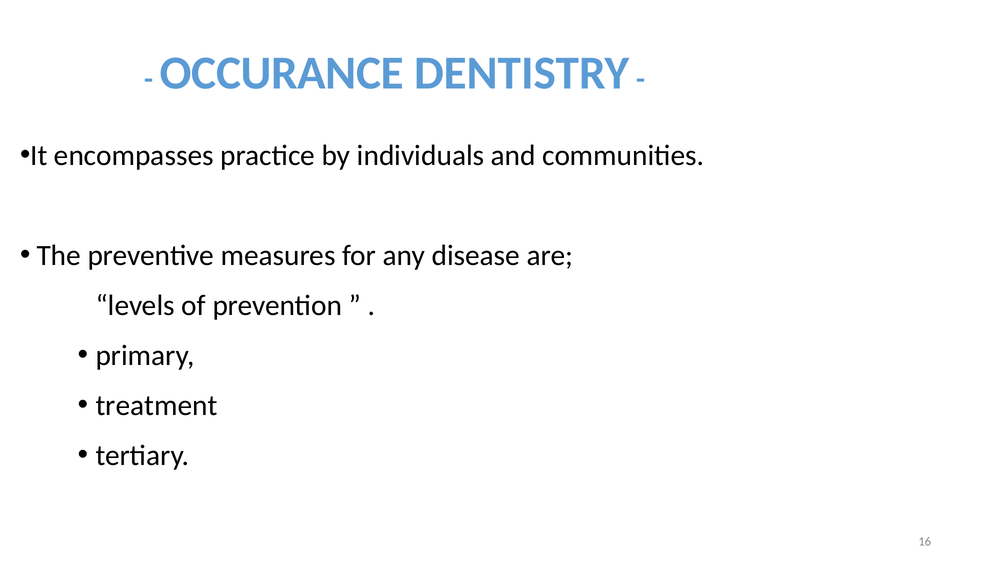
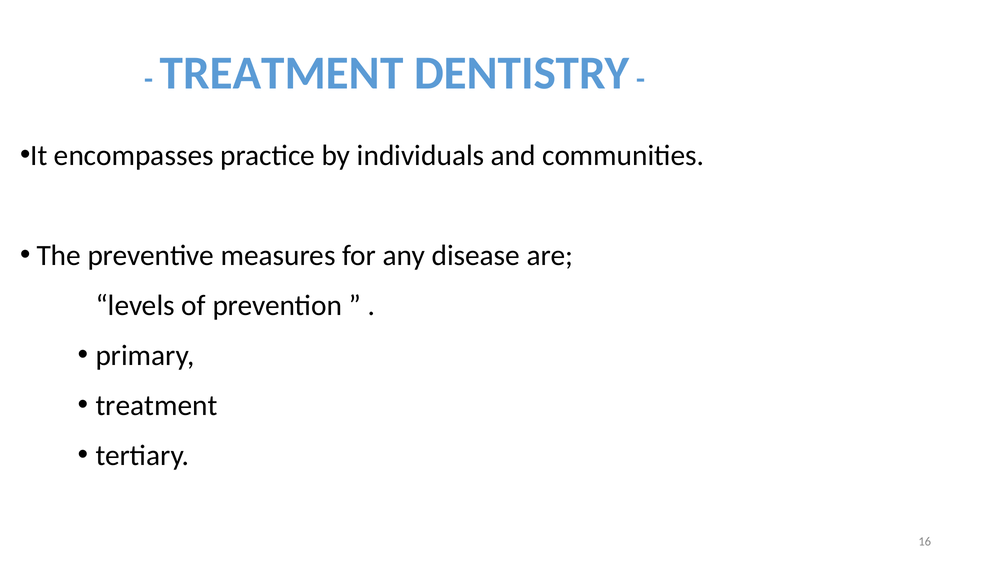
OCCURANCE at (282, 73): OCCURANCE -> TREATMENT
